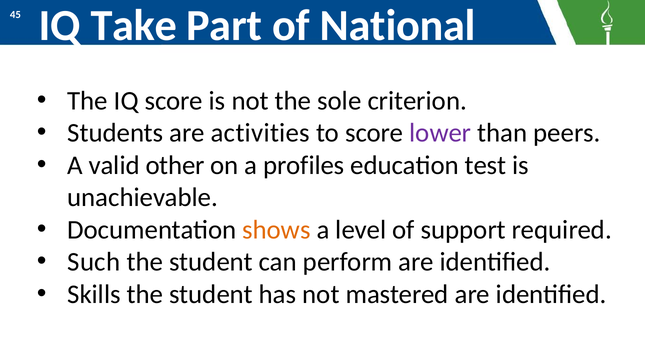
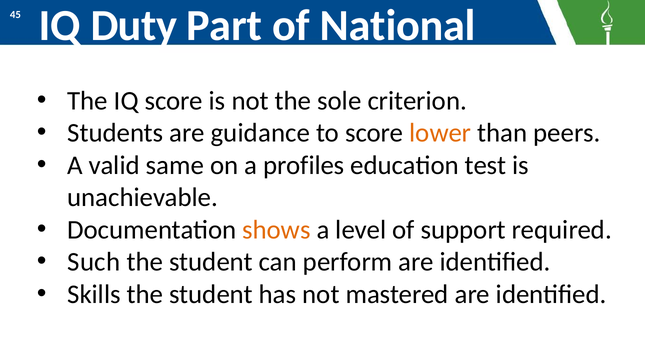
Take: Take -> Duty
activities: activities -> guidance
lower colour: purple -> orange
other: other -> same
